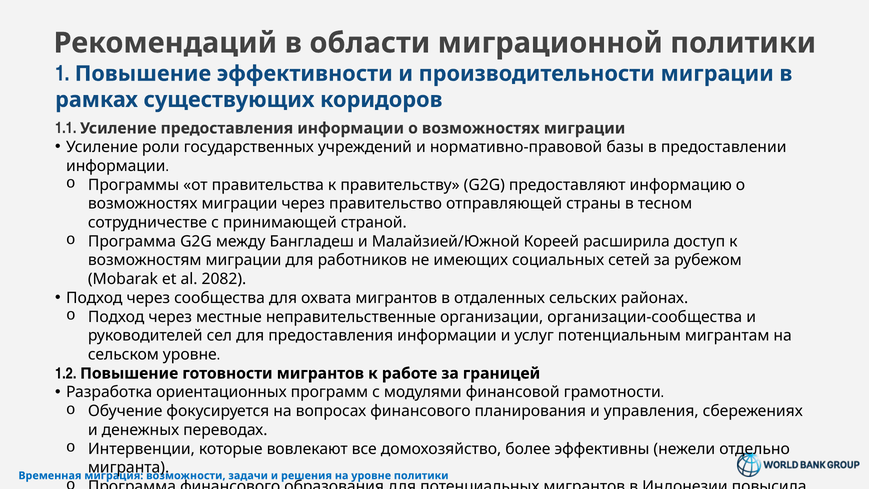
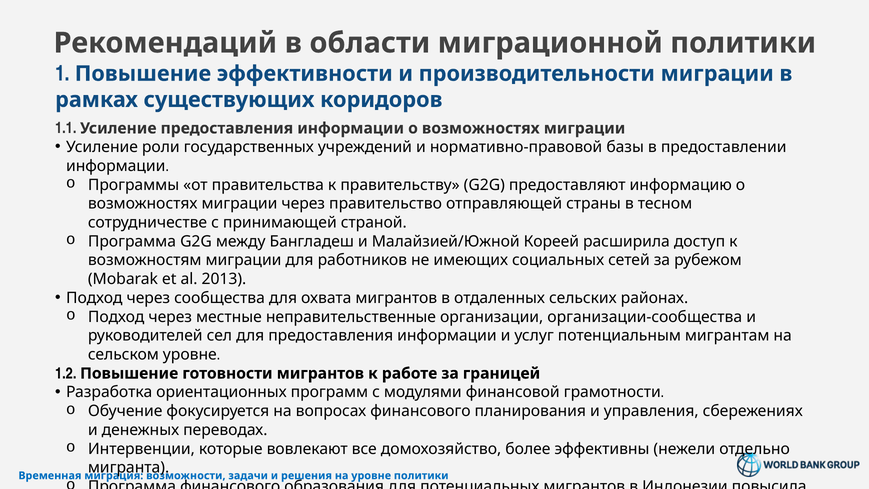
2082: 2082 -> 2013
